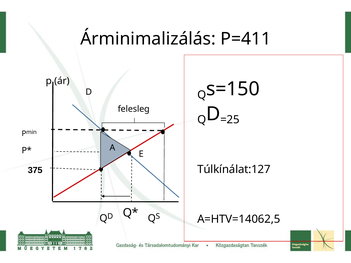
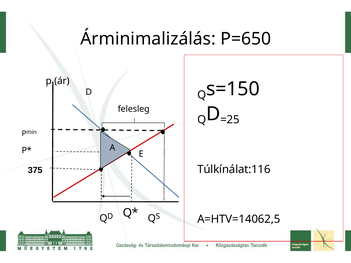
P=411: P=411 -> P=650
Túlkínálat:127: Túlkínálat:127 -> Túlkínálat:116
